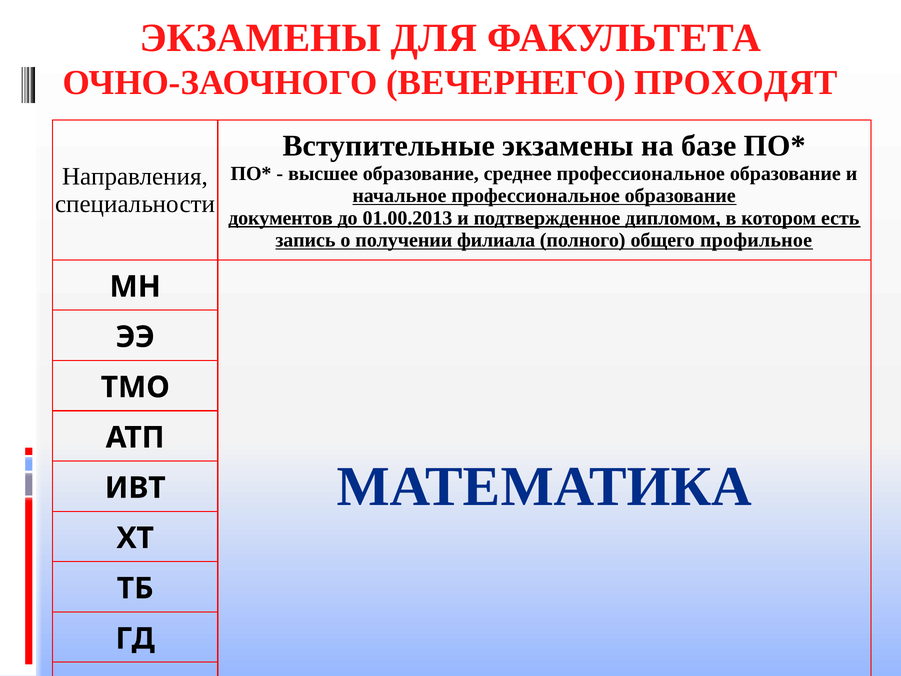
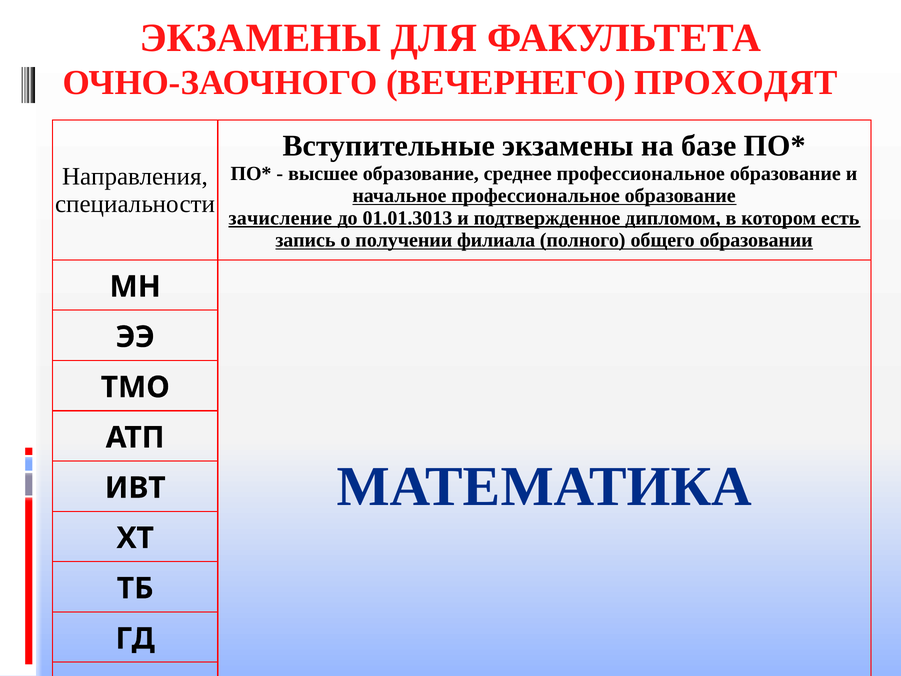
документов: документов -> зачисление
01.00.2013: 01.00.2013 -> 01.01.3013
профильное: профильное -> образовании
